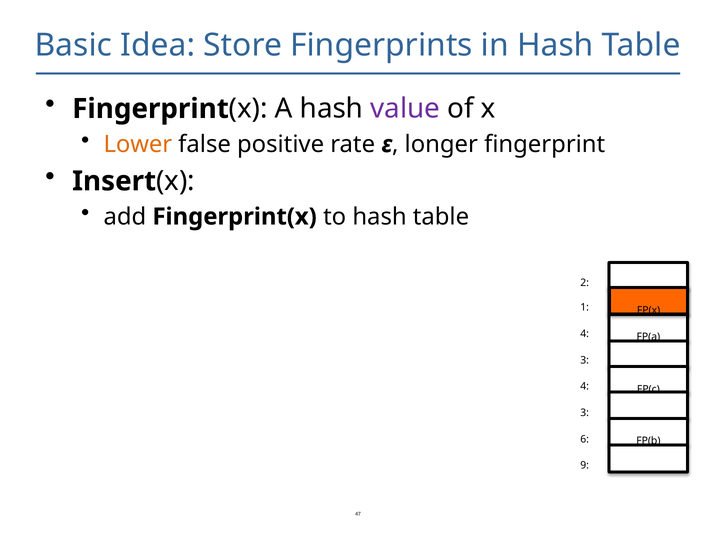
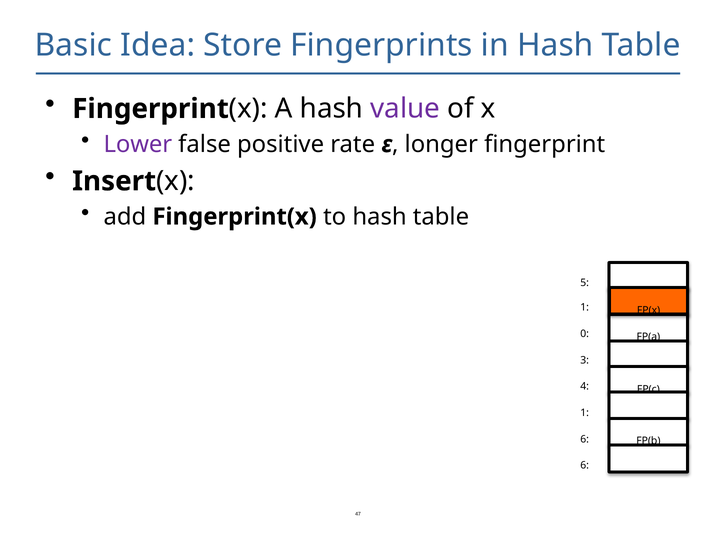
Lower colour: orange -> purple
2: 2 -> 5
4 at (585, 334): 4 -> 0
3 at (585, 413): 3 -> 1
9 at (585, 465): 9 -> 6
